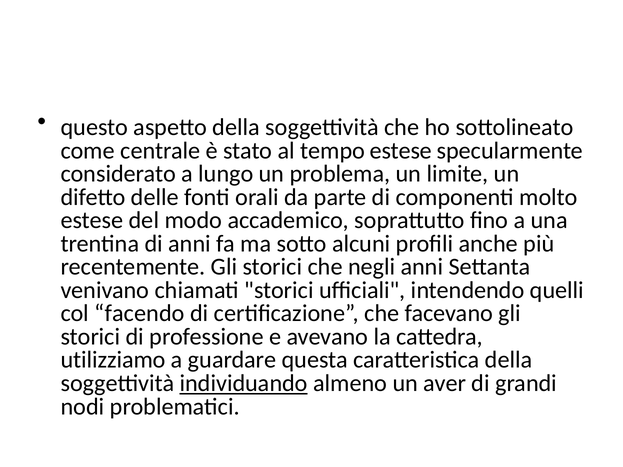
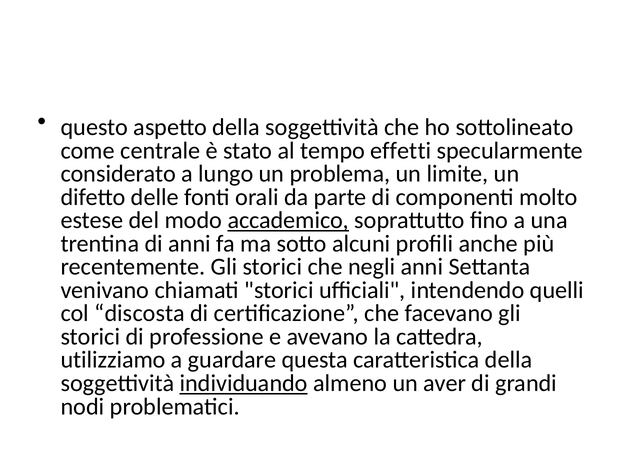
tempo estese: estese -> effetti
accademico underline: none -> present
facendo: facendo -> discosta
